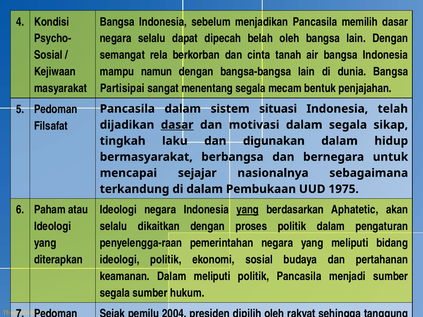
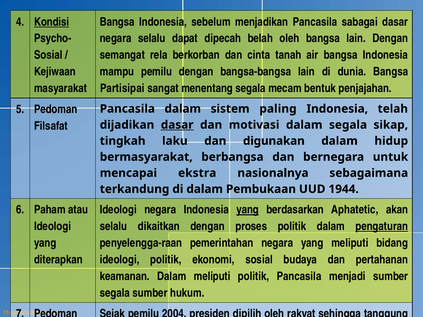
Kondisi underline: none -> present
memilih: memilih -> sabagai
mampu namun: namun -> pemilu
situasi: situasi -> paling
sejajar: sejajar -> ekstra
1975: 1975 -> 1944
pengaturan underline: none -> present
